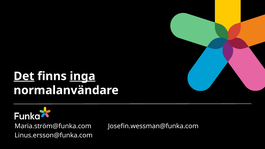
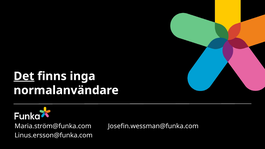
inga underline: present -> none
